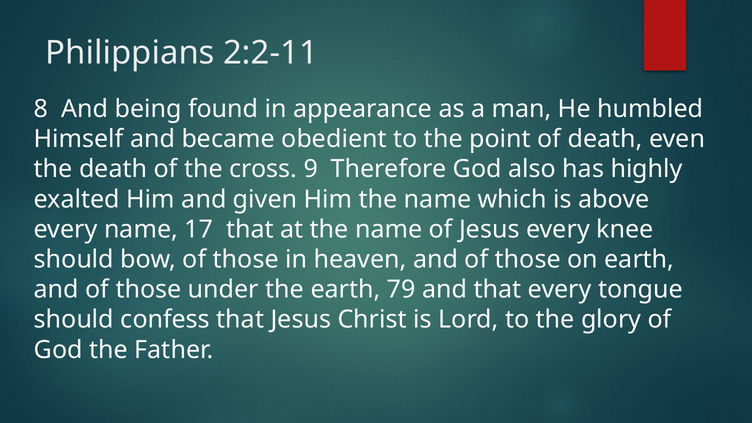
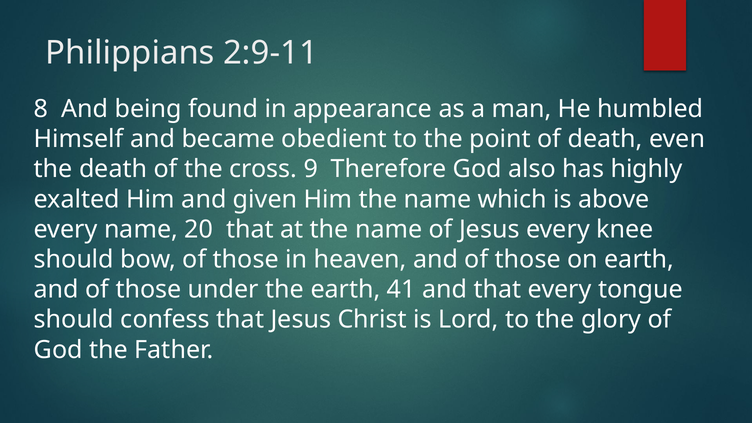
2:2-11: 2:2-11 -> 2:9-11
17: 17 -> 20
79: 79 -> 41
